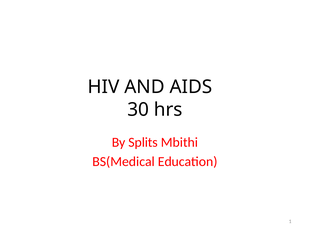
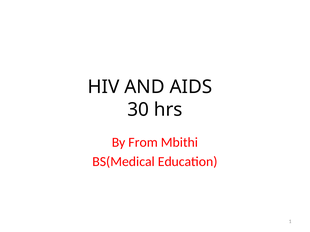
Splits: Splits -> From
